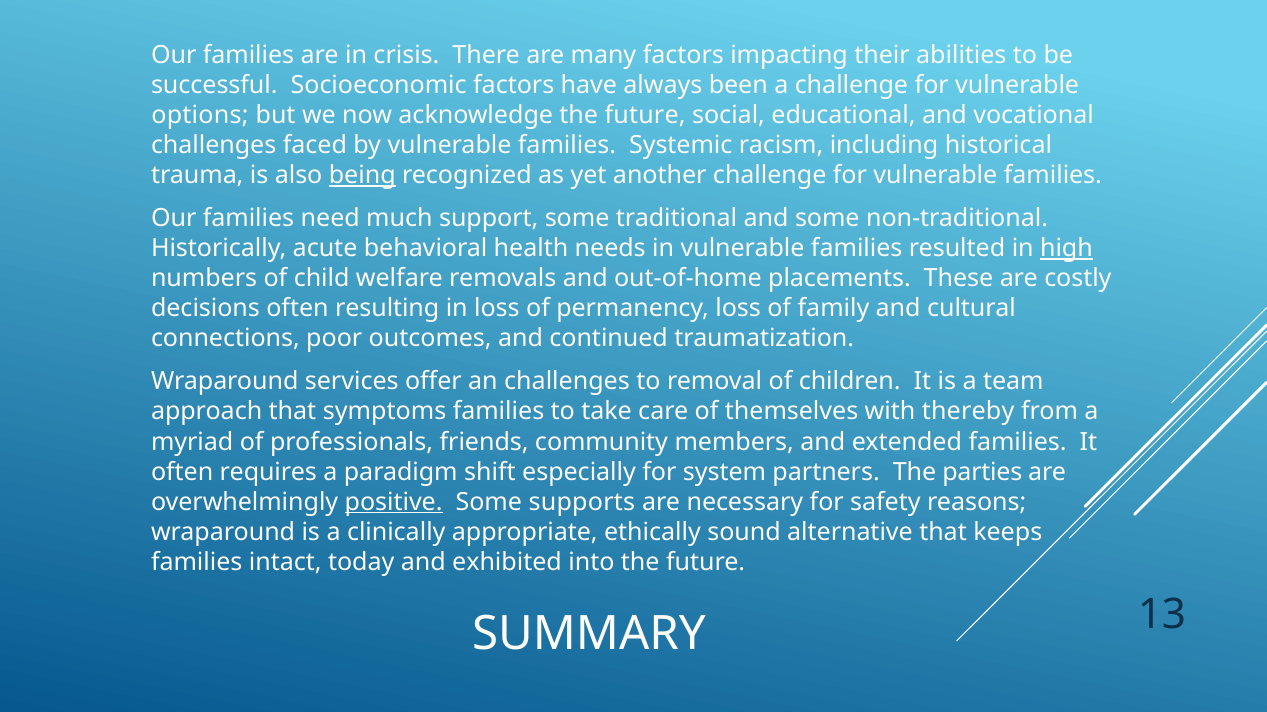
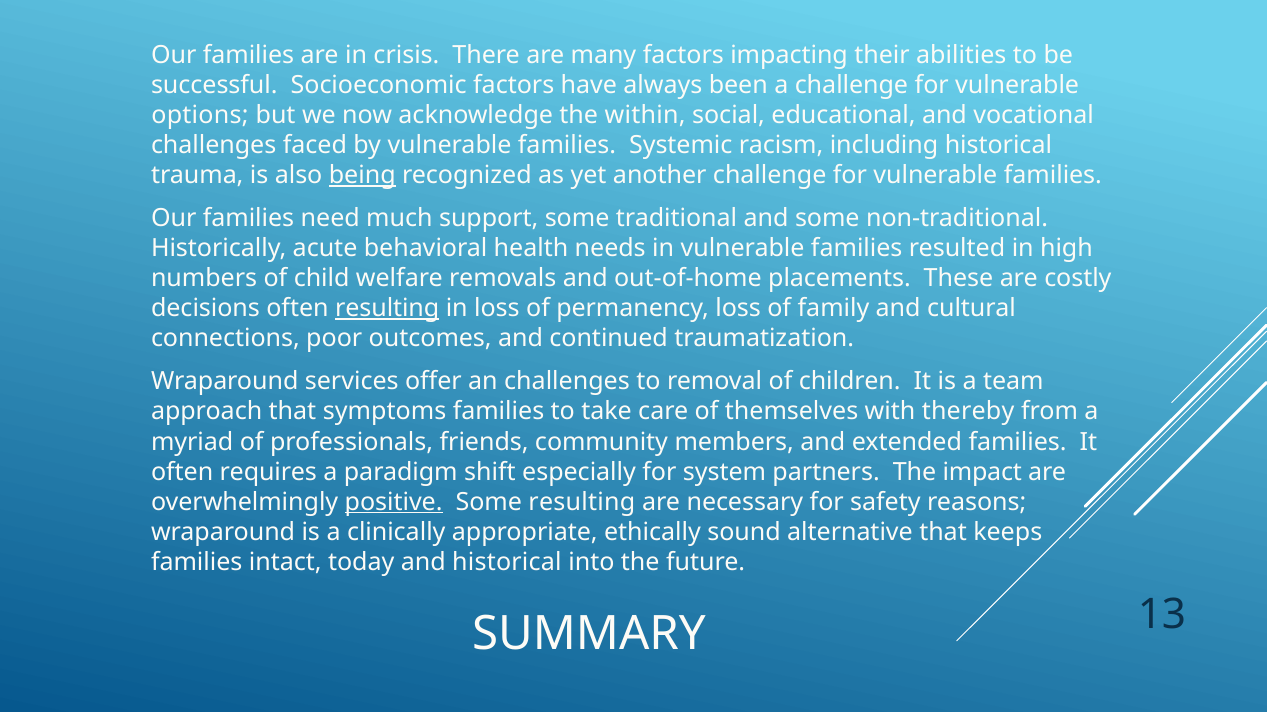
acknowledge the future: future -> within
high underline: present -> none
resulting at (387, 309) underline: none -> present
parties: parties -> impact
Some supports: supports -> resulting
and exhibited: exhibited -> historical
